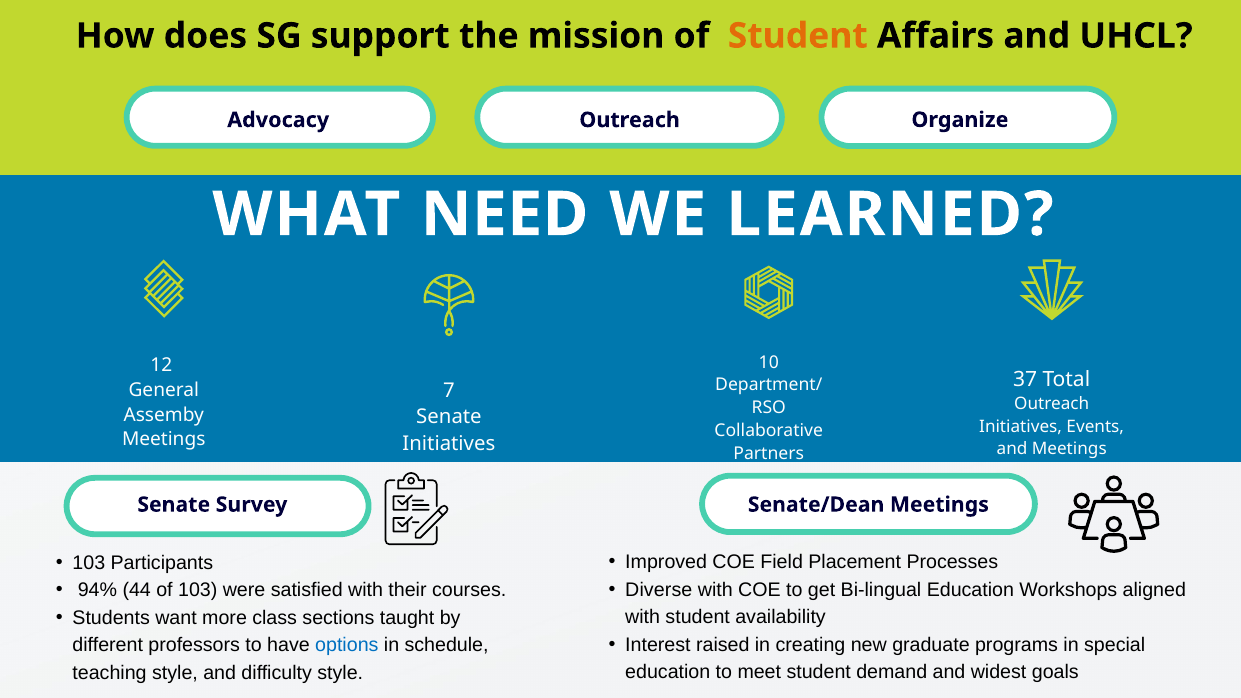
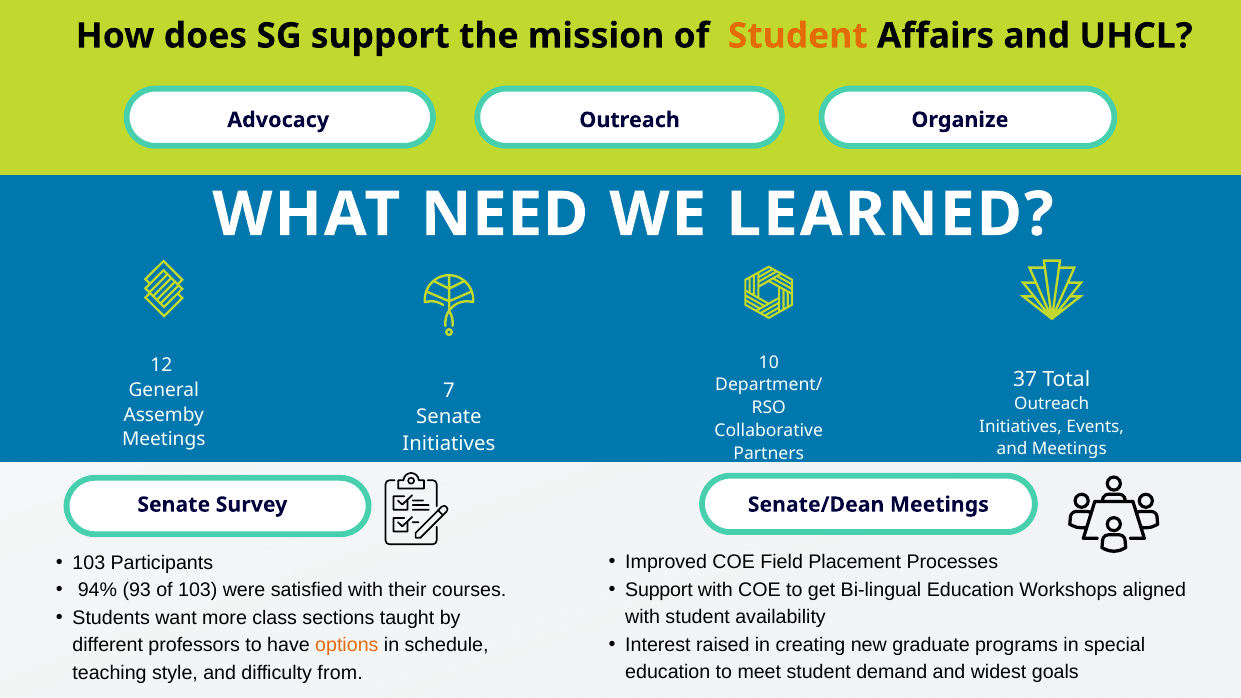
Diverse at (659, 590): Diverse -> Support
44: 44 -> 93
options colour: blue -> orange
difficulty style: style -> from
